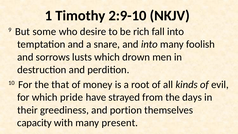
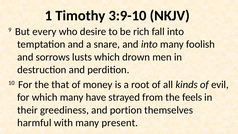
2:9-10: 2:9-10 -> 3:9-10
some: some -> every
which pride: pride -> many
days: days -> feels
capacity: capacity -> harmful
